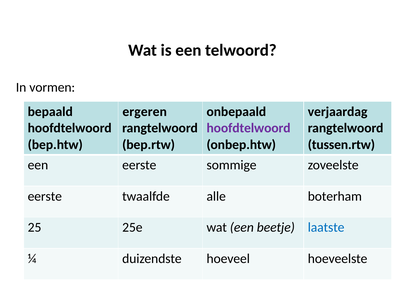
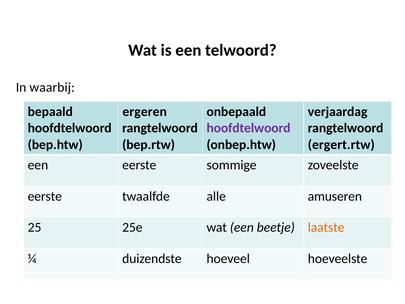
vormen: vormen -> waarbij
tussen.rtw: tussen.rtw -> ergert.rtw
boterham: boterham -> amuseren
laatste colour: blue -> orange
